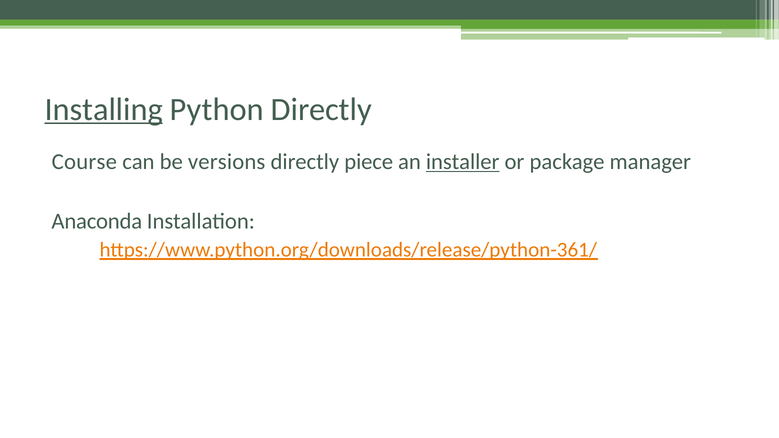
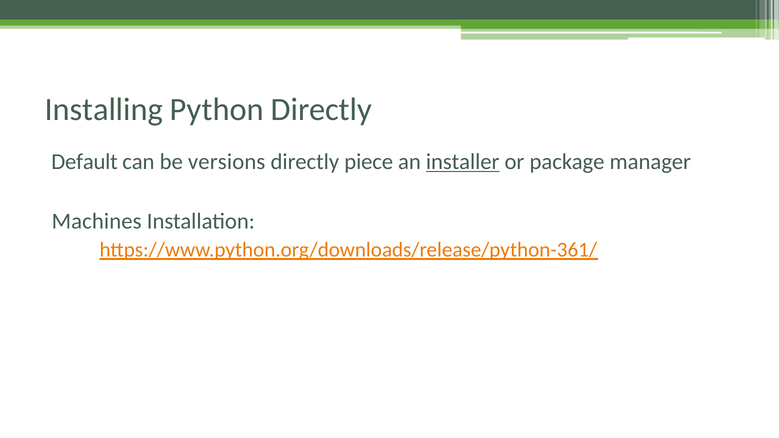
Installing underline: present -> none
Course: Course -> Default
Anaconda: Anaconda -> Machines
